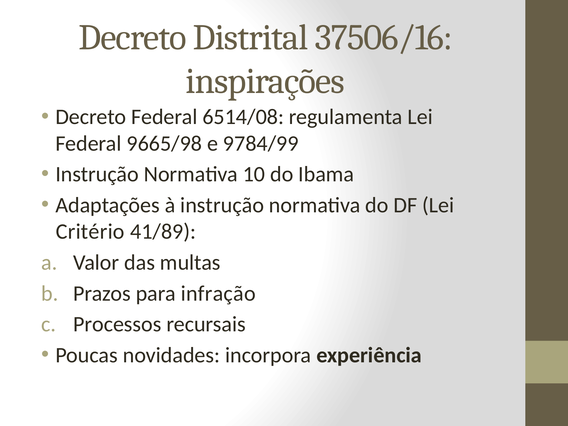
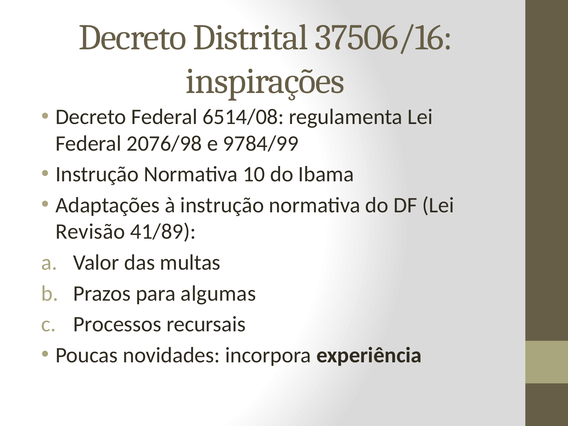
9665/98: 9665/98 -> 2076/98
Critério: Critério -> Revisão
infração: infração -> algumas
